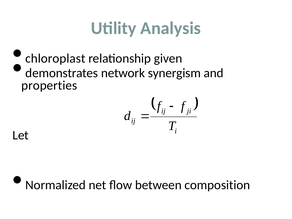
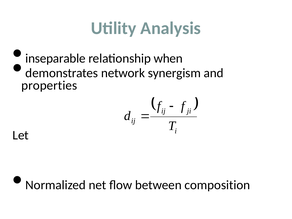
chloroplast: chloroplast -> inseparable
given: given -> when
